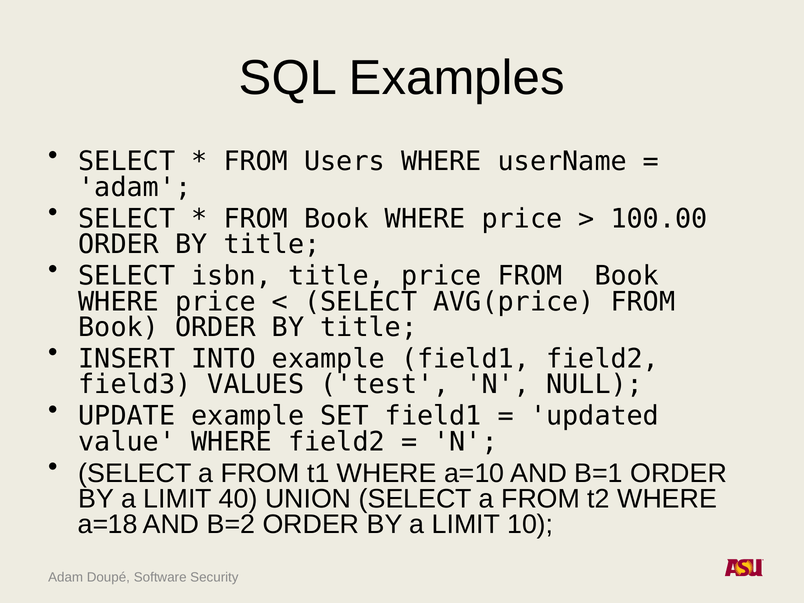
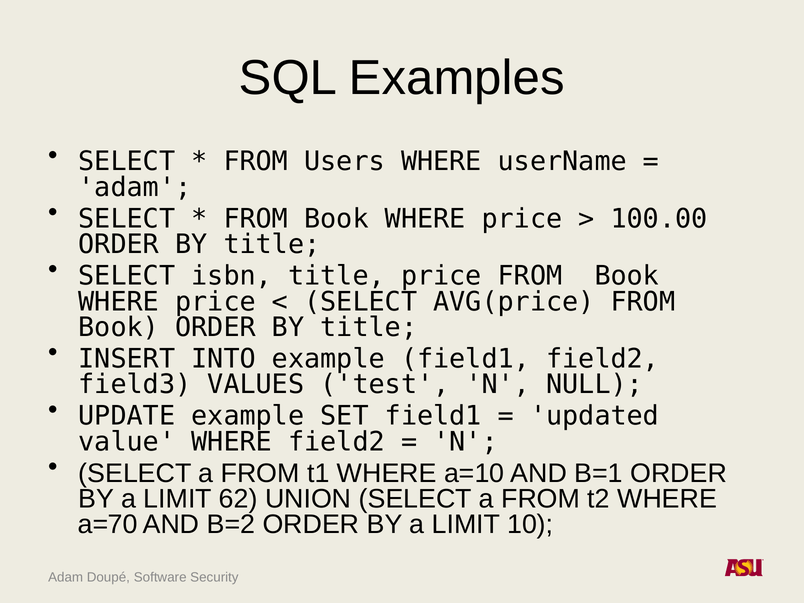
40: 40 -> 62
a=18: a=18 -> a=70
